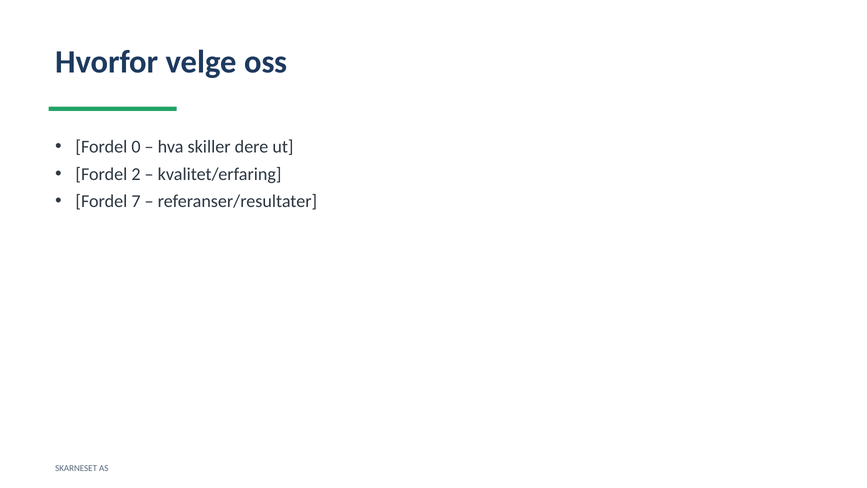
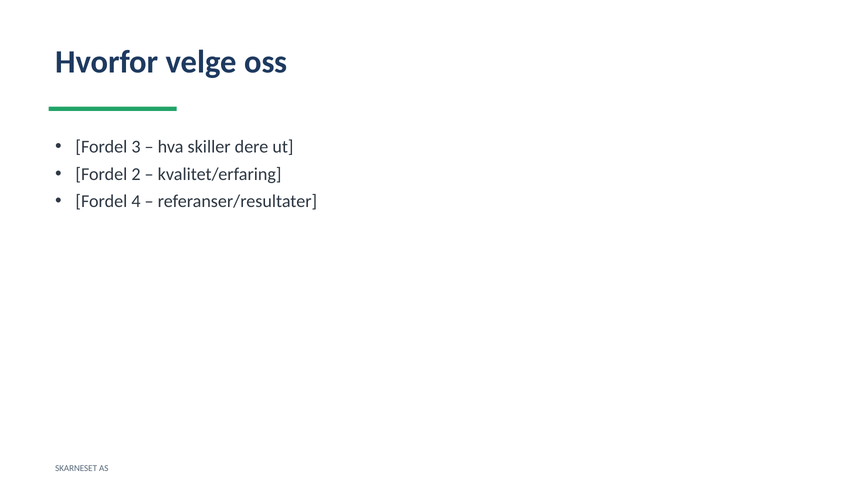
0: 0 -> 3
7: 7 -> 4
